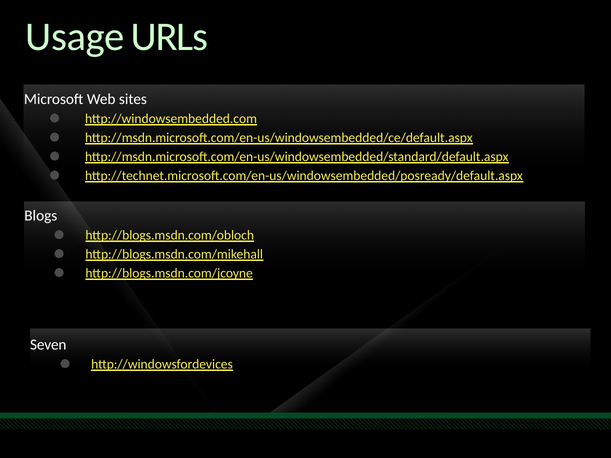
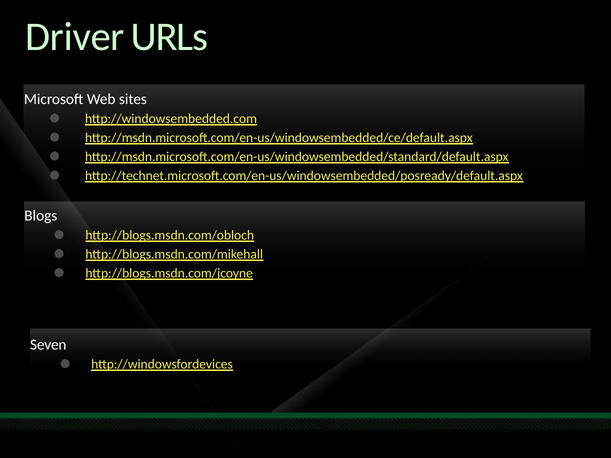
Usage: Usage -> Driver
